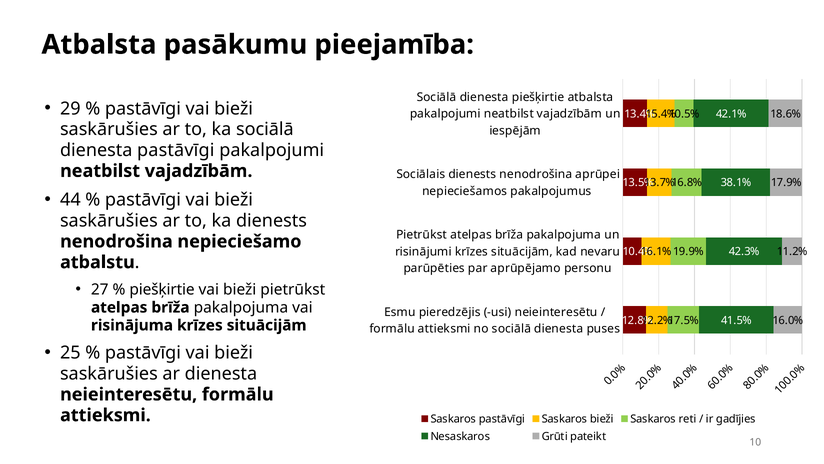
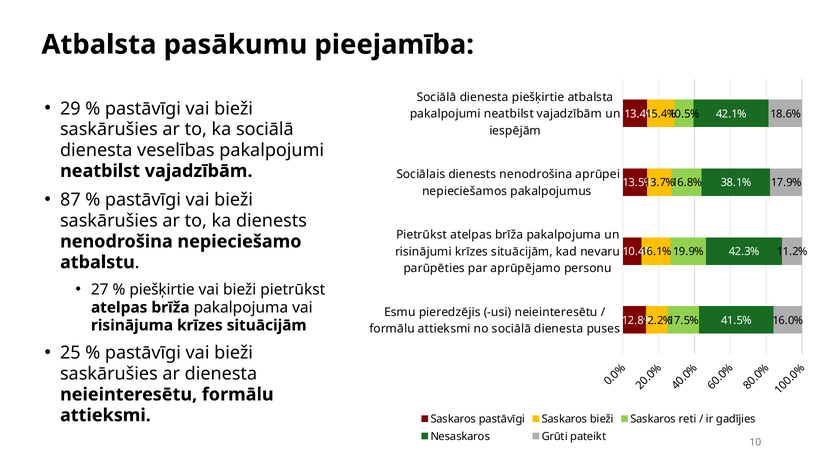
dienesta pastāvīgi: pastāvīgi -> veselības
44: 44 -> 87
